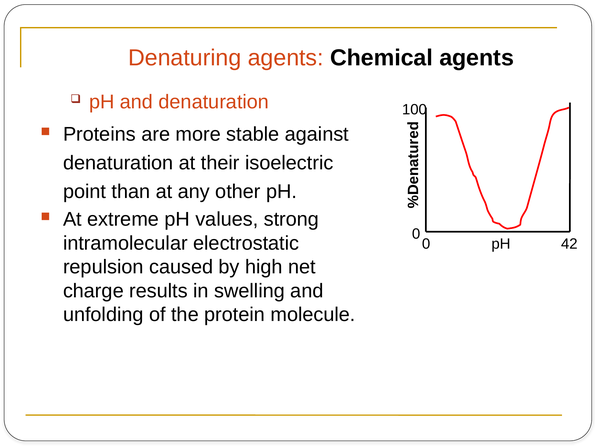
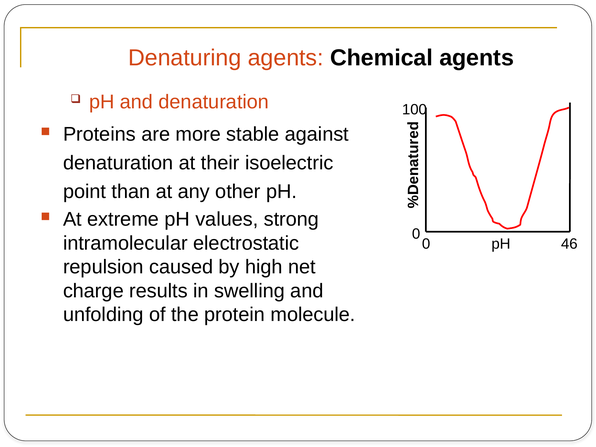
42: 42 -> 46
